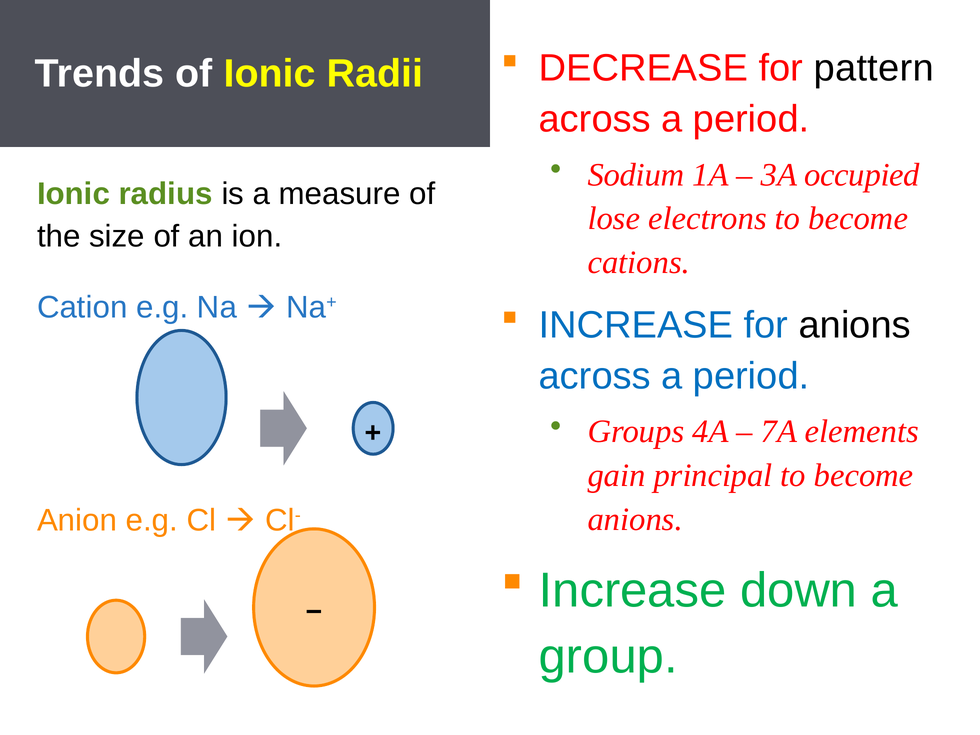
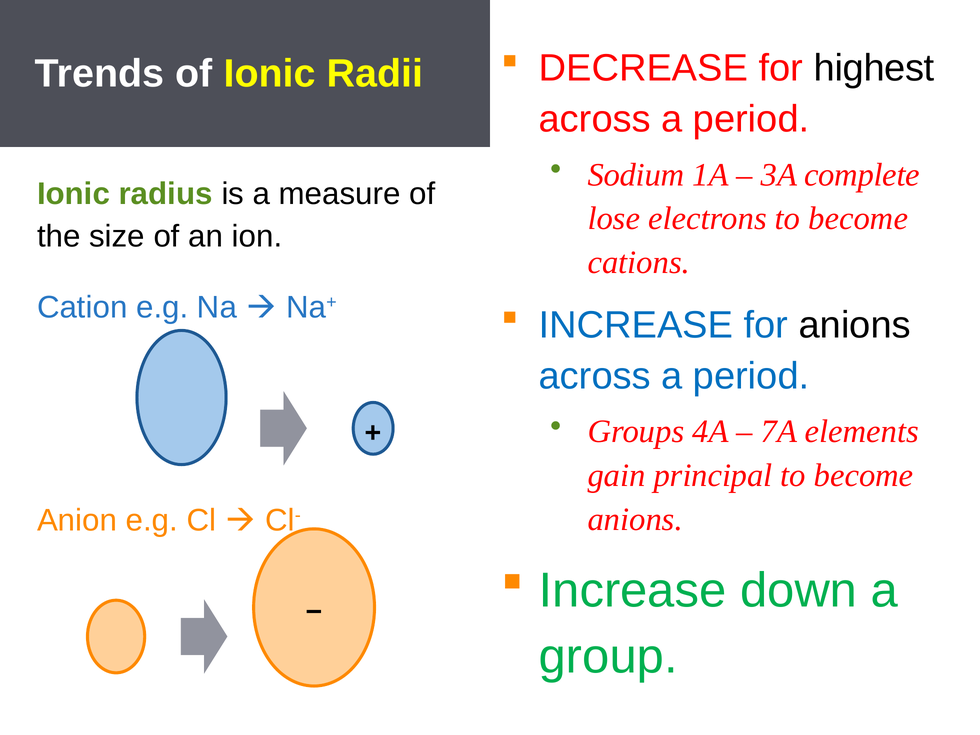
pattern: pattern -> highest
occupied: occupied -> complete
